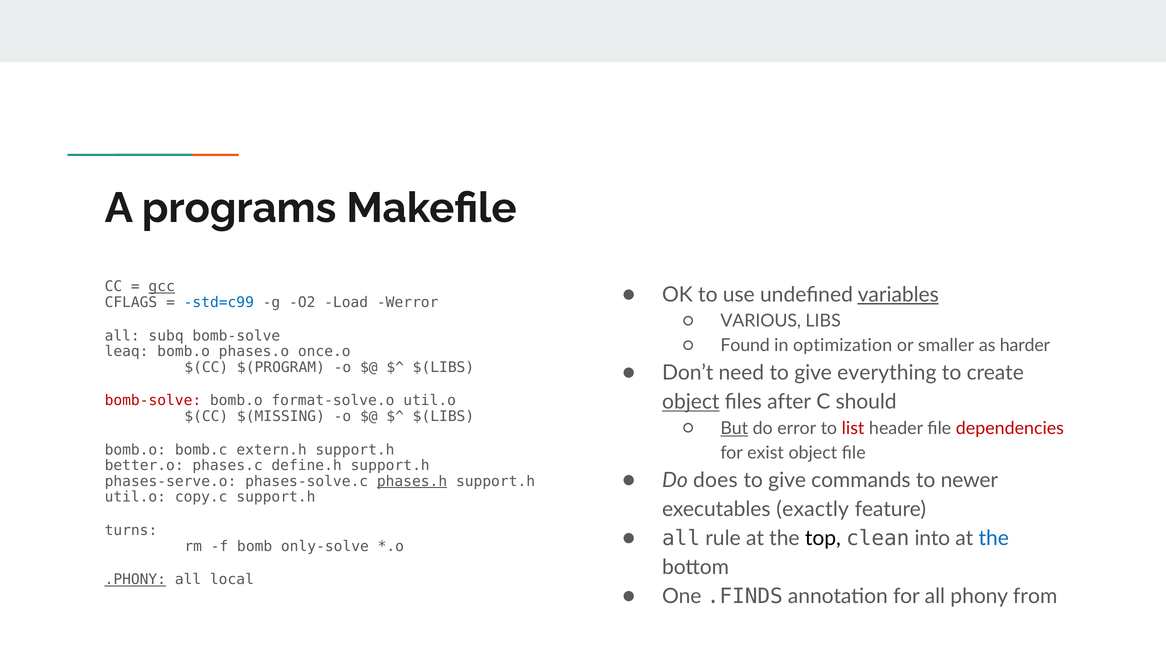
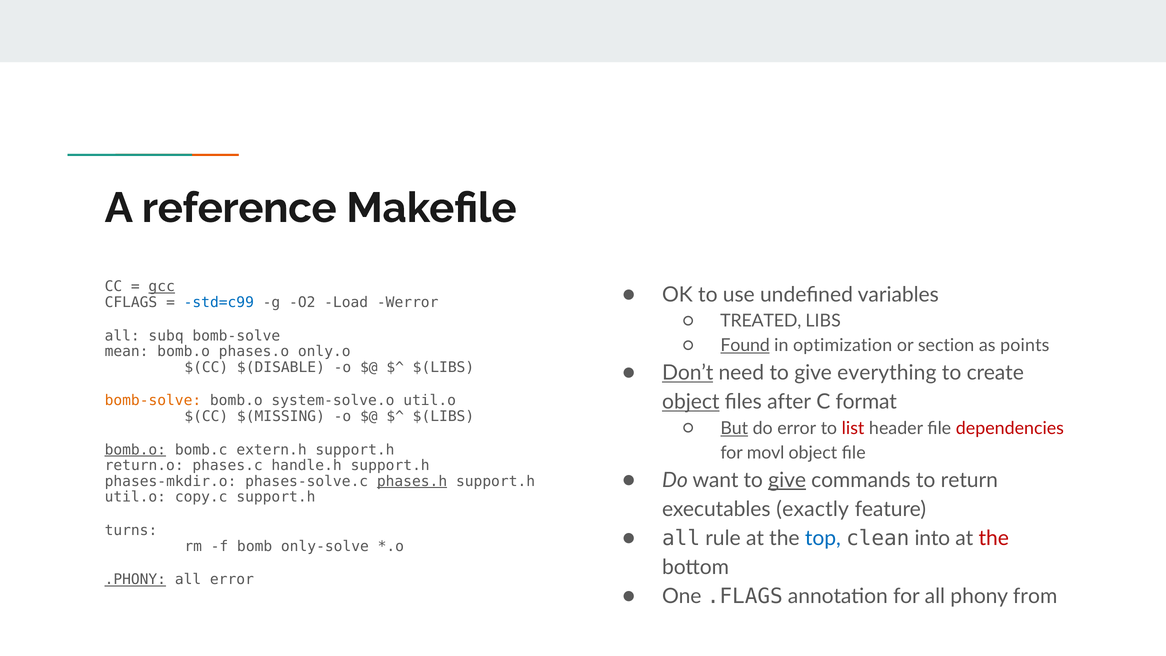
programs: programs -> reference
variables underline: present -> none
VARIOUS: VARIOUS -> TREATED
Found underline: none -> present
smaller: smaller -> section
harder: harder -> points
leaq: leaq -> mean
once.o: once.o -> only.o
$(PROGRAM: $(PROGRAM -> $(DISABLE
Don’t underline: none -> present
should: should -> format
bomb-solve at (153, 401) colour: red -> orange
format-solve.o: format-solve.o -> system-solve.o
bomb.o at (135, 450) underline: none -> present
exist: exist -> movl
better.o: better.o -> return.o
define.h: define.h -> handle.h
does: does -> want
give at (787, 480) underline: none -> present
newer: newer -> return
phases-serve.o: phases-serve.o -> phases-mkdir.o
top colour: black -> blue
the at (994, 538) colour: blue -> red
all local: local -> error
.FINDS: .FINDS -> .FLAGS
